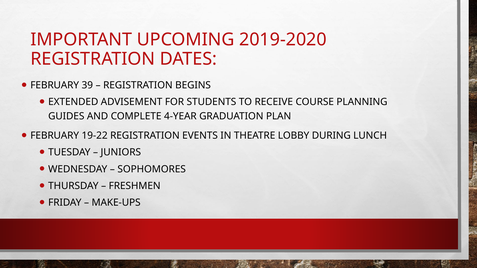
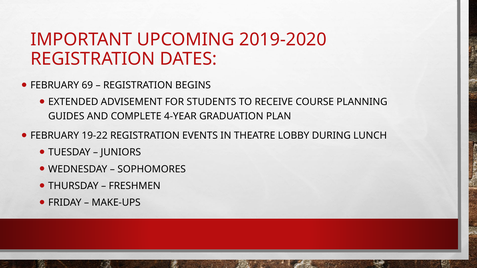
39: 39 -> 69
